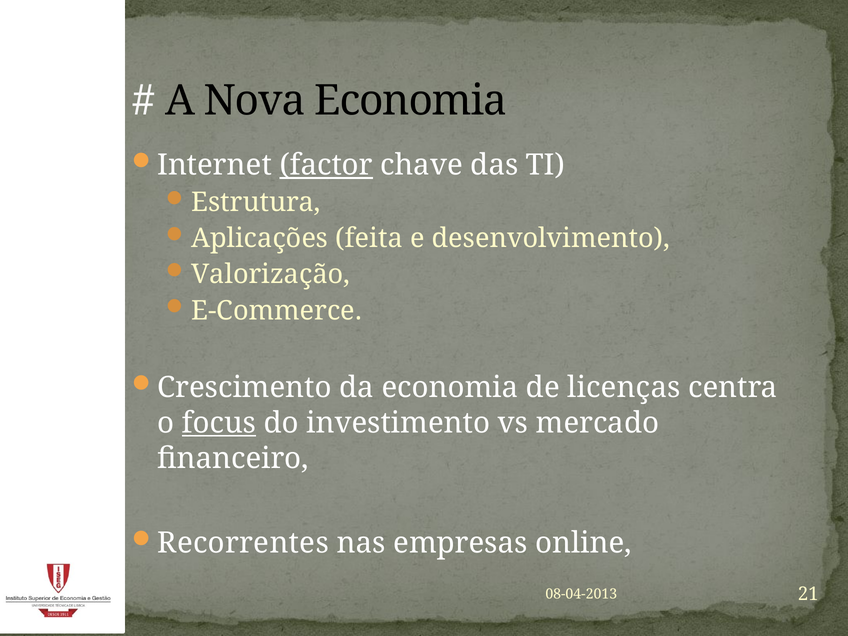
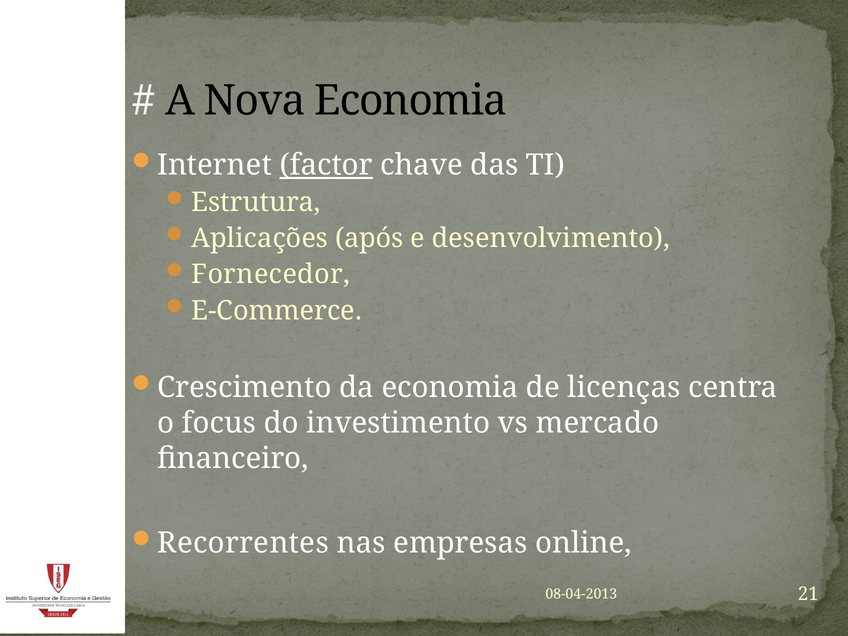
feita: feita -> após
Valorização: Valorização -> Fornecedor
focus underline: present -> none
